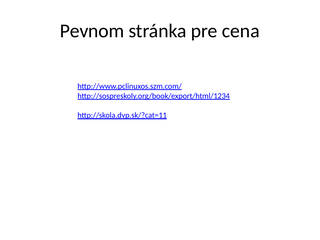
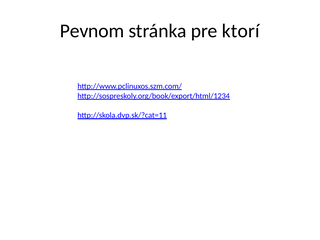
cena: cena -> ktorí
